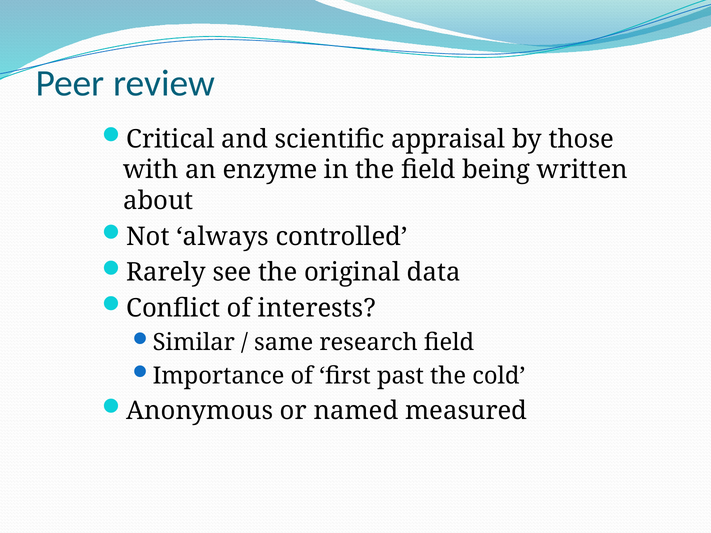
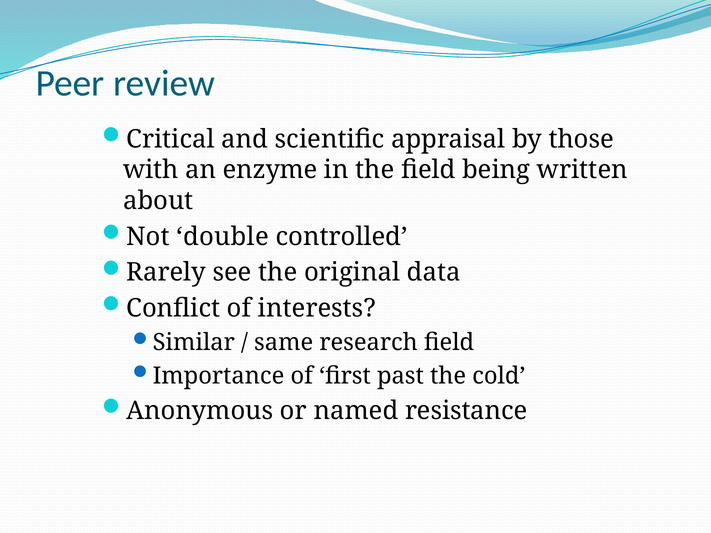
always: always -> double
measured: measured -> resistance
